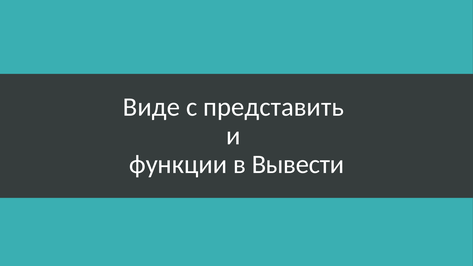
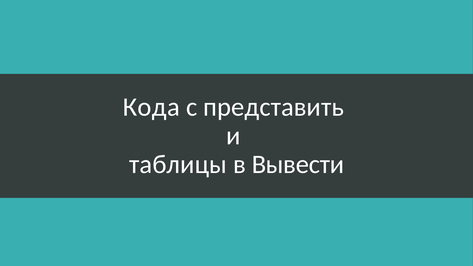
Виде: Виде -> Кода
функции: функции -> таблицы
